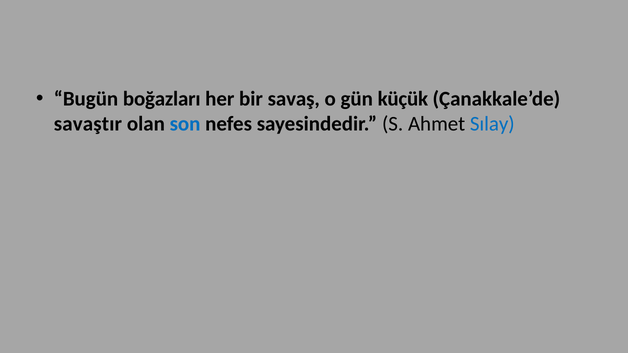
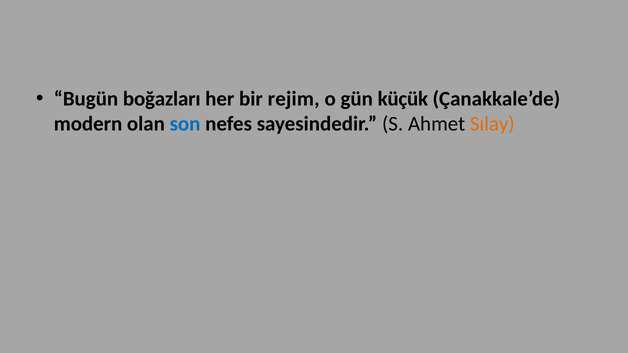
savaş: savaş -> rejim
savaştır: savaştır -> modern
Sılay colour: blue -> orange
